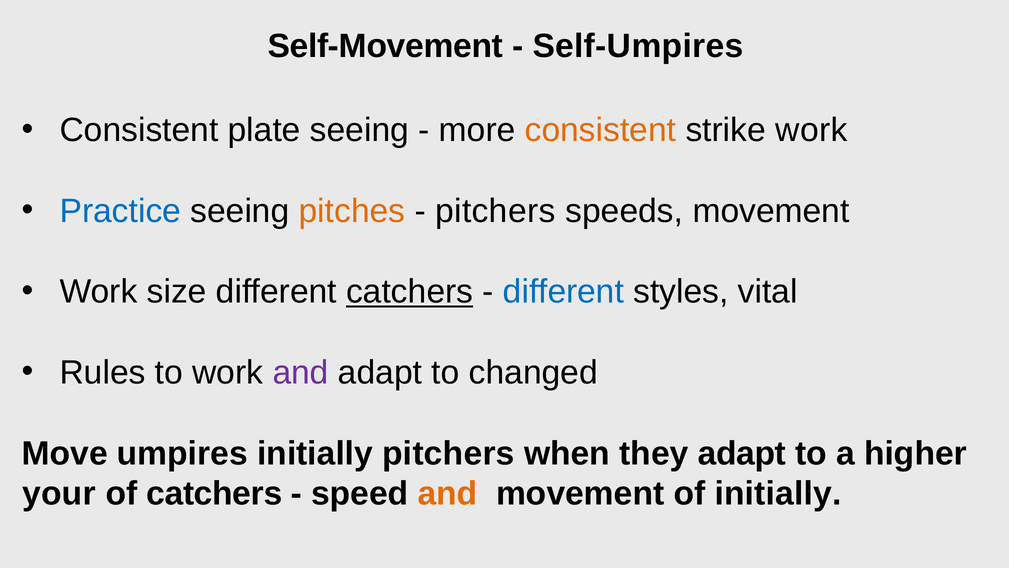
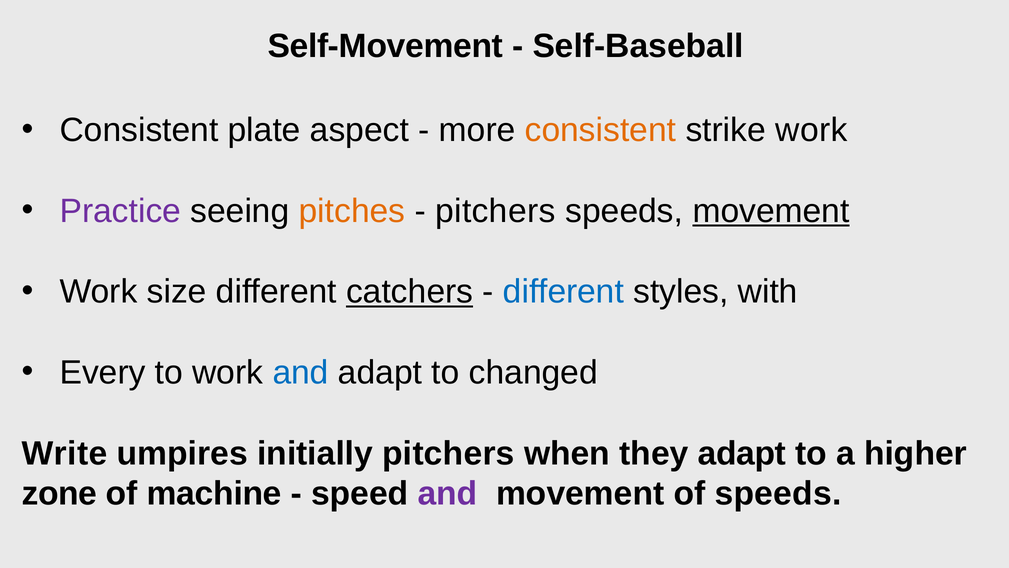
Self-Umpires: Self-Umpires -> Self-Baseball
plate seeing: seeing -> aspect
Practice colour: blue -> purple
movement at (771, 211) underline: none -> present
vital: vital -> with
Rules: Rules -> Every
and at (301, 372) colour: purple -> blue
Move: Move -> Write
your: your -> zone
of catchers: catchers -> machine
and at (448, 493) colour: orange -> purple
of initially: initially -> speeds
